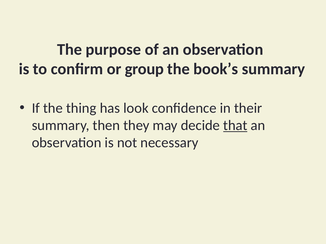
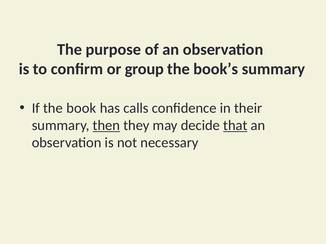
thing: thing -> book
look: look -> calls
then underline: none -> present
